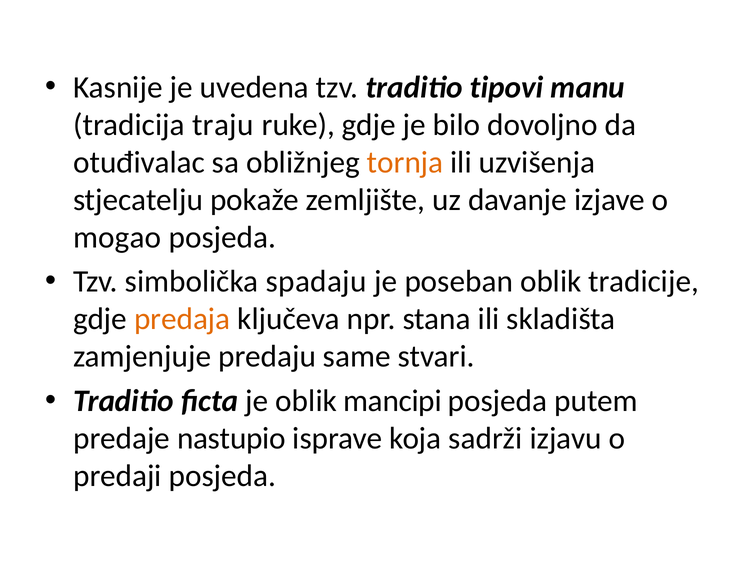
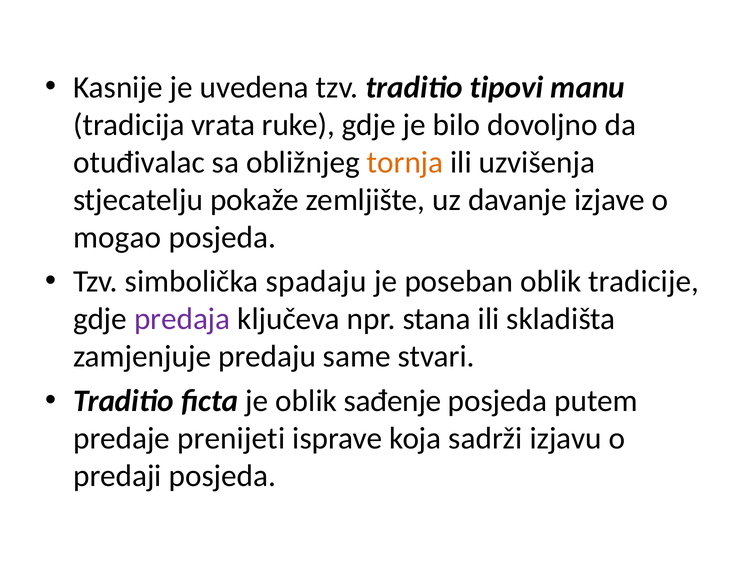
traju: traju -> vrata
predaja colour: orange -> purple
mancipi: mancipi -> sađenje
nastupio: nastupio -> prenijeti
